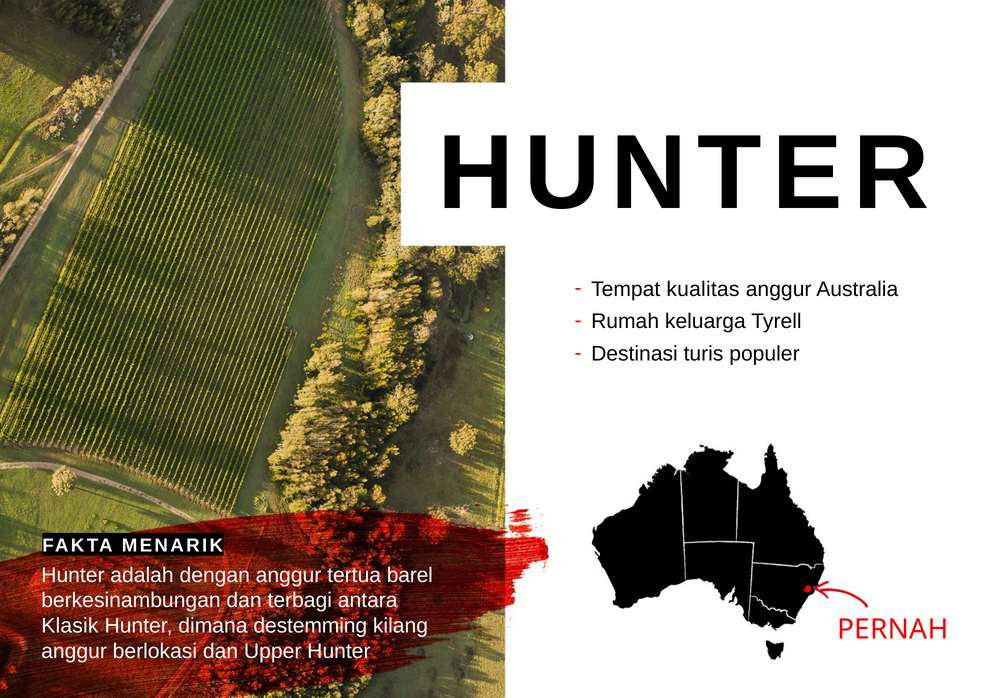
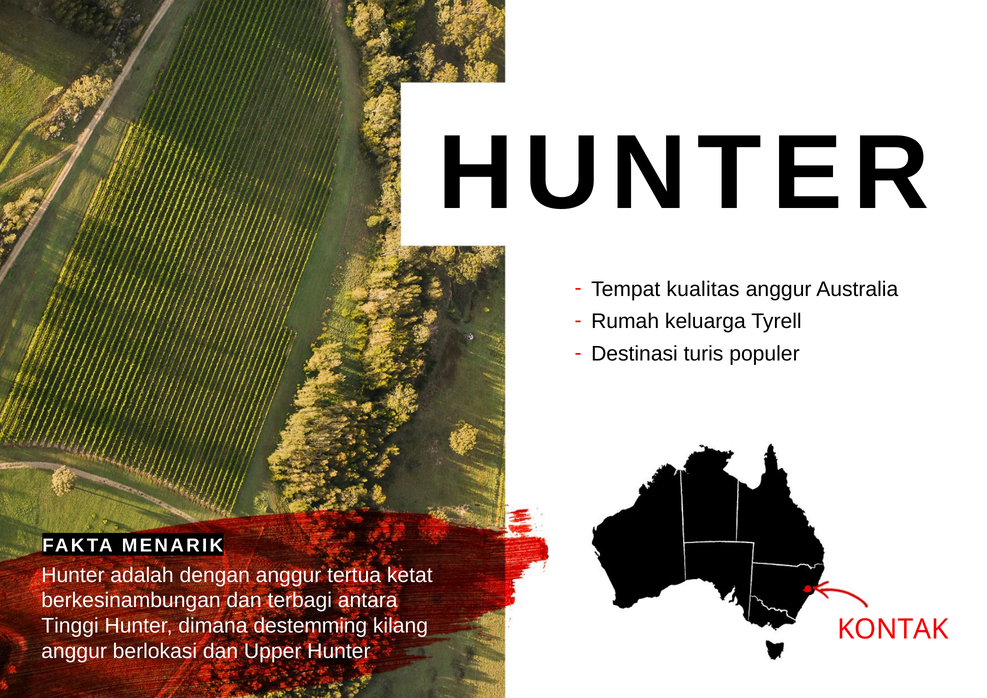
barel: barel -> ketat
Klasik: Klasik -> Tinggi
PERNAH: PERNAH -> KONTAK
